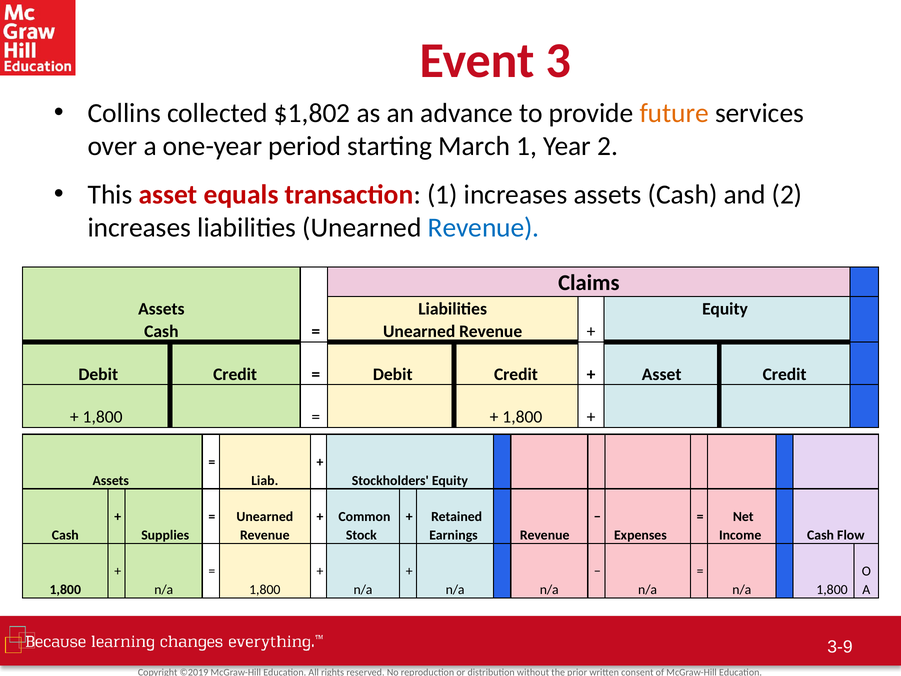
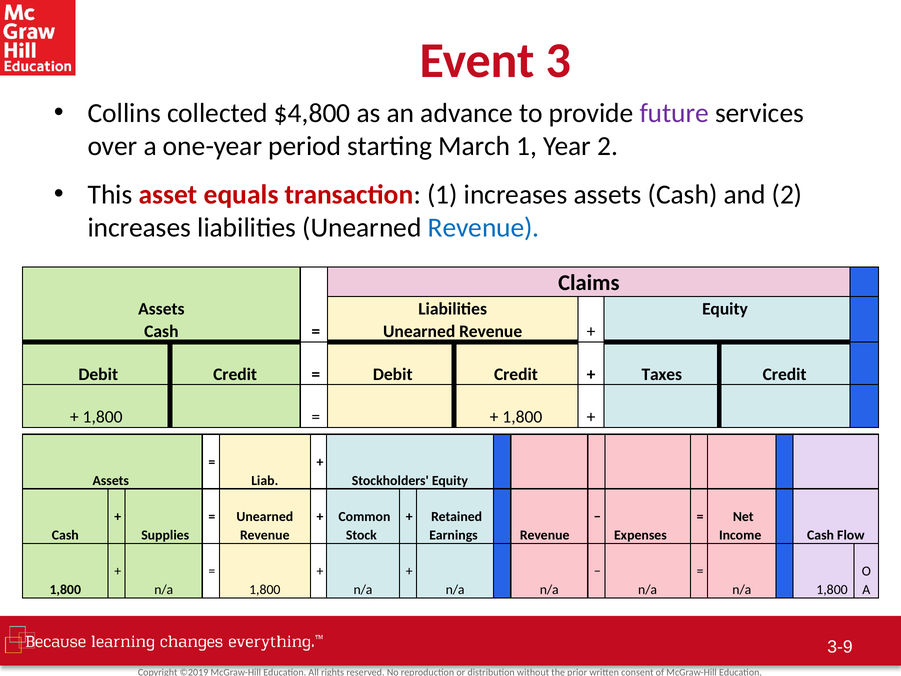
$1,802: $1,802 -> $4,800
future colour: orange -> purple
Asset at (662, 374): Asset -> Taxes
